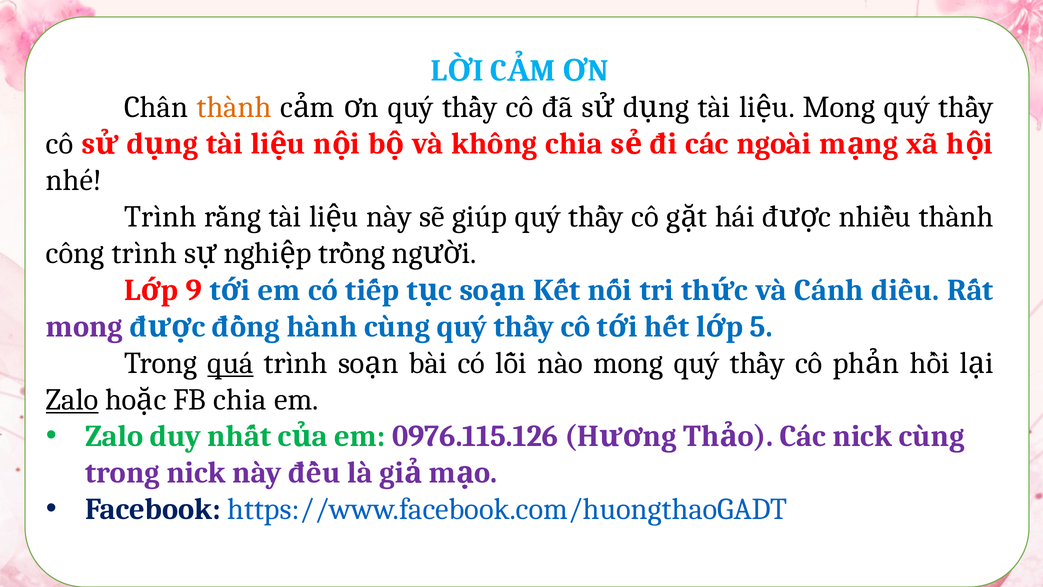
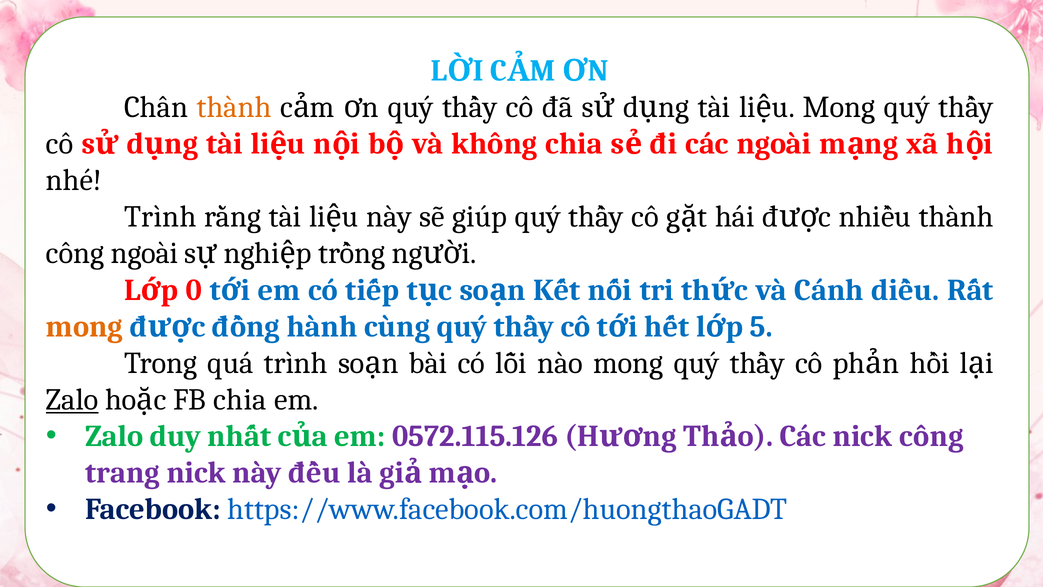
công trình: trình -> ngoài
9: 9 -> 0
mong at (84, 326) colour: purple -> orange
quá underline: present -> none
0976.115.126: 0976.115.126 -> 0572.115.126
nick cùng: cùng -> công
trong at (122, 472): trong -> trang
